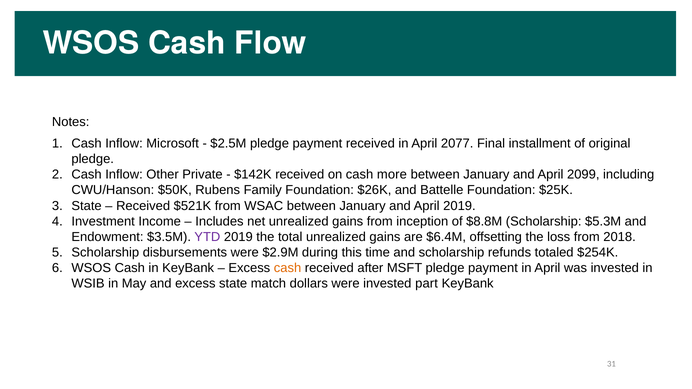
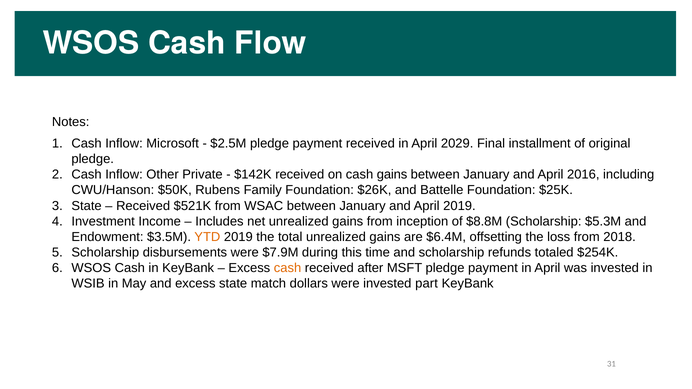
2077: 2077 -> 2029
cash more: more -> gains
2099: 2099 -> 2016
YTD colour: purple -> orange
$2.9M: $2.9M -> $7.9M
